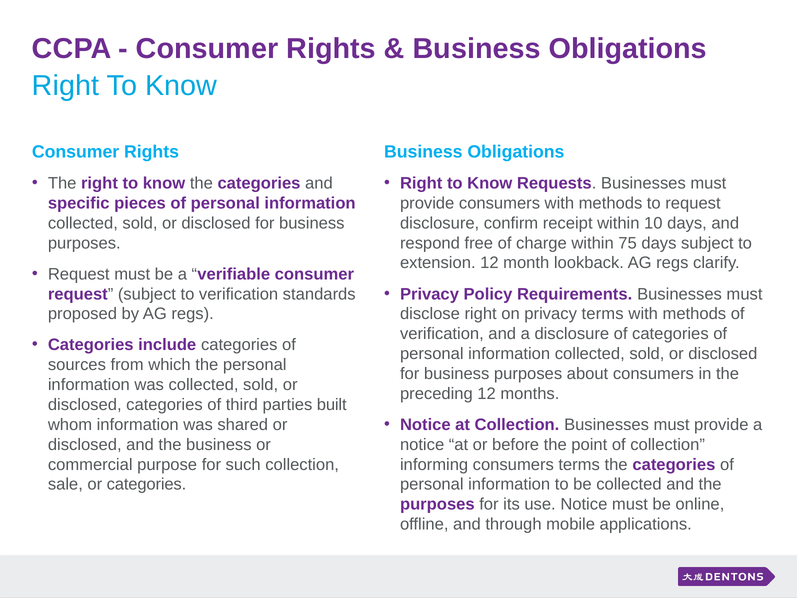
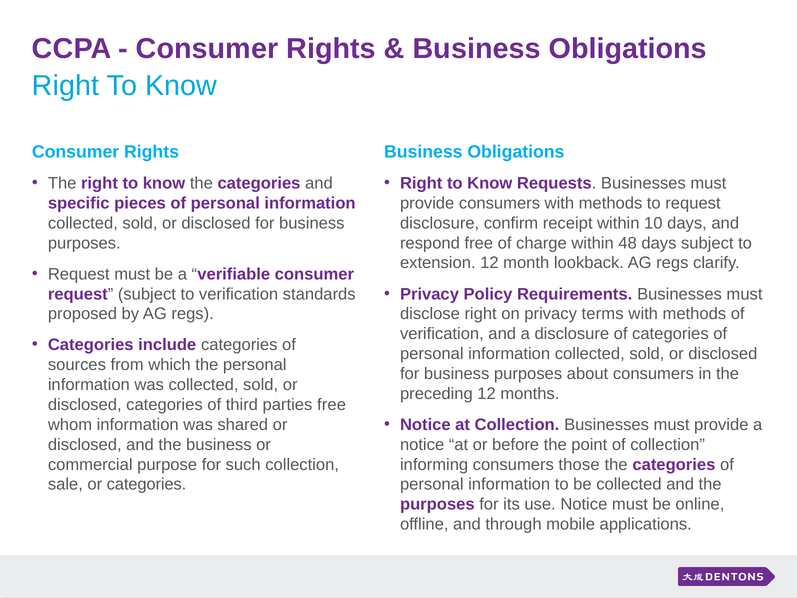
75: 75 -> 48
parties built: built -> free
consumers terms: terms -> those
